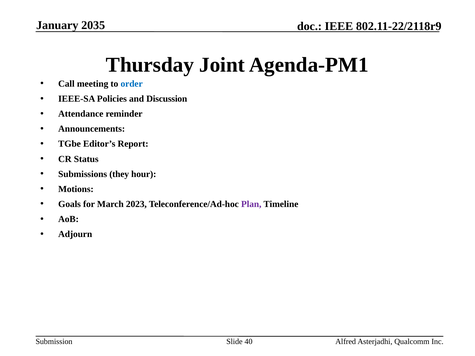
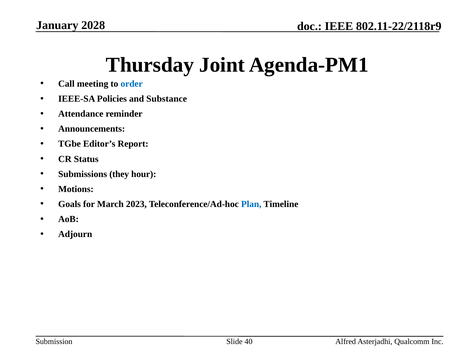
2035: 2035 -> 2028
Discussion: Discussion -> Substance
Plan colour: purple -> blue
